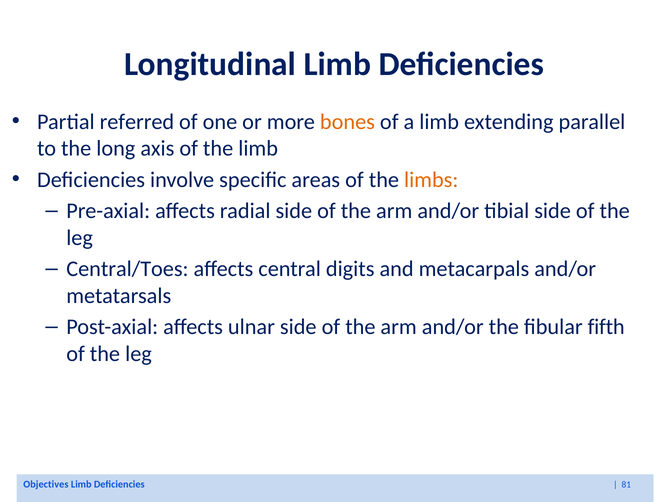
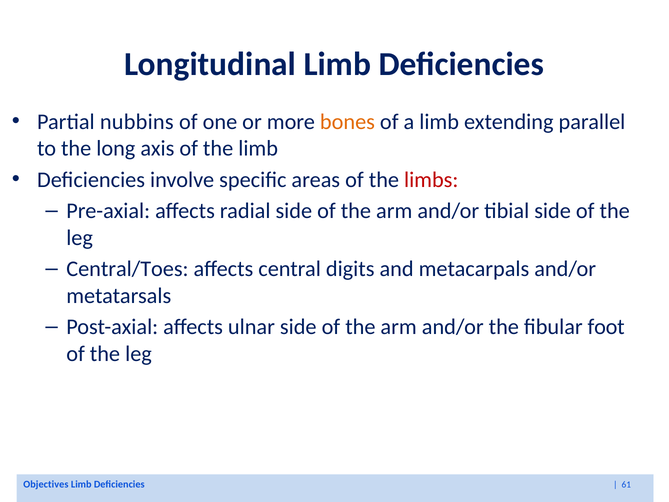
referred: referred -> nubbins
limbs colour: orange -> red
fifth: fifth -> foot
81: 81 -> 61
